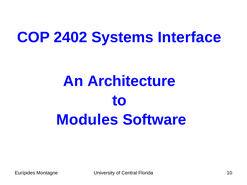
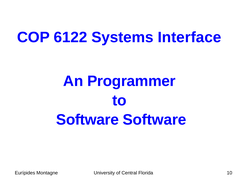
2402: 2402 -> 6122
Architecture: Architecture -> Programmer
Modules at (87, 120): Modules -> Software
